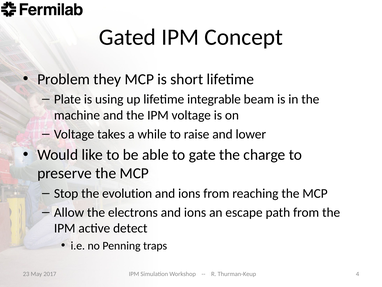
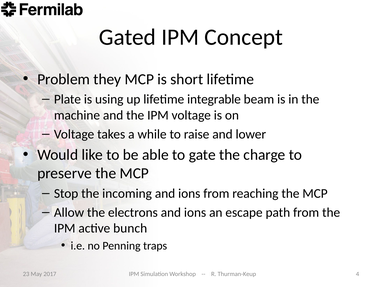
evolution: evolution -> incoming
detect: detect -> bunch
